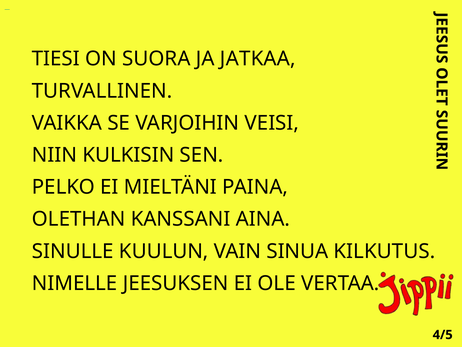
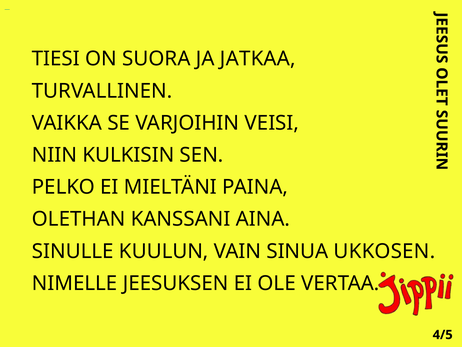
KILKUTUS: KILKUTUS -> UKKOSEN
